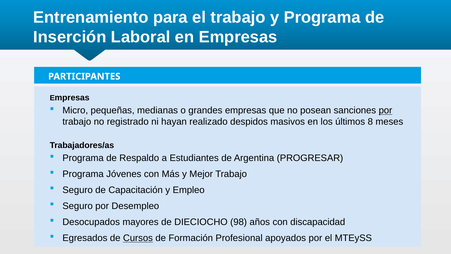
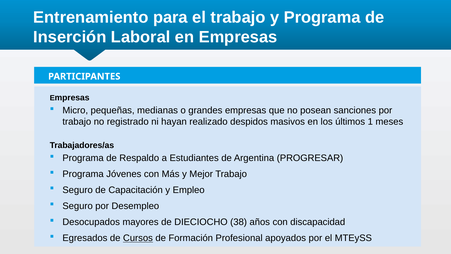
por at (385, 110) underline: present -> none
8: 8 -> 1
98: 98 -> 38
